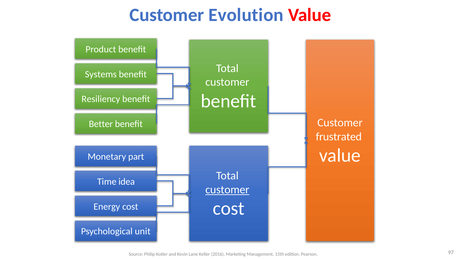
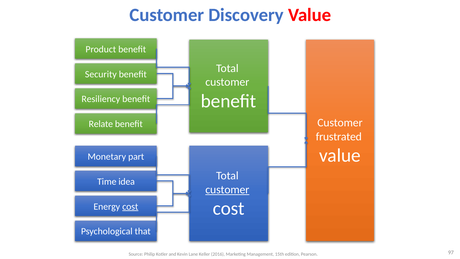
Evolution: Evolution -> Discovery
Systems: Systems -> Security
Better: Better -> Relate
cost at (130, 206) underline: none -> present
unit: unit -> that
